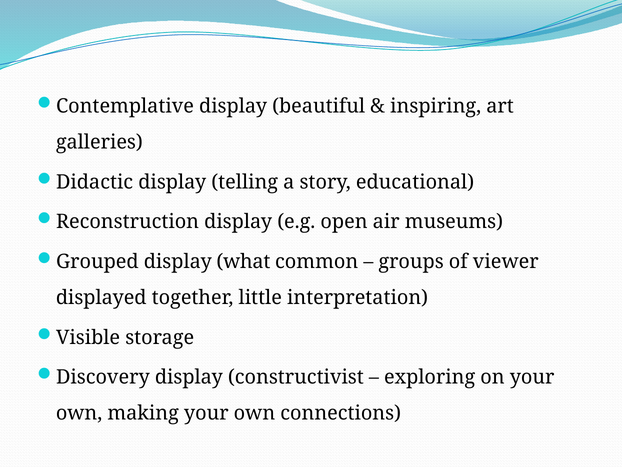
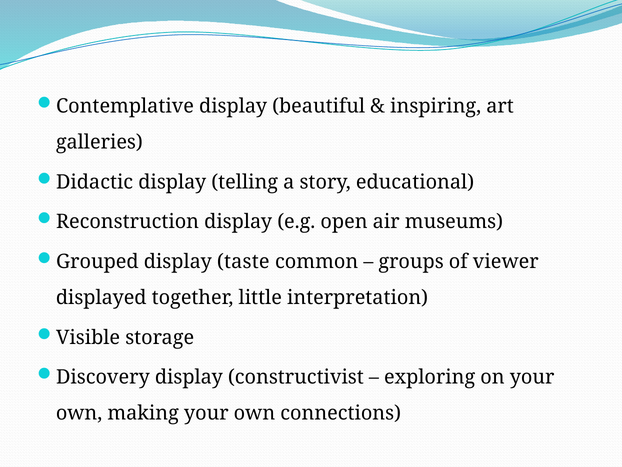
what: what -> taste
